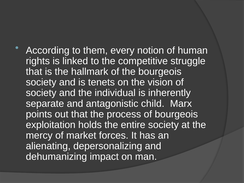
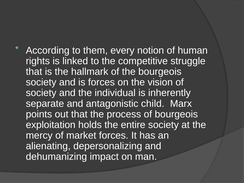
is tenets: tenets -> forces
